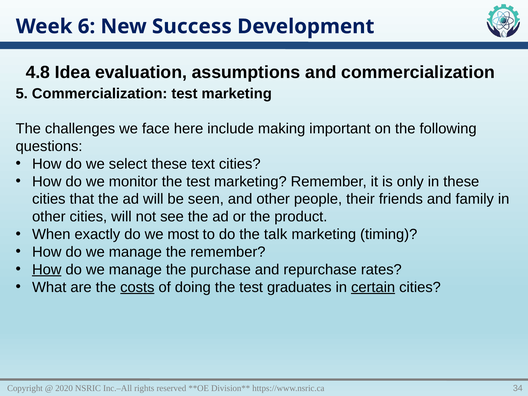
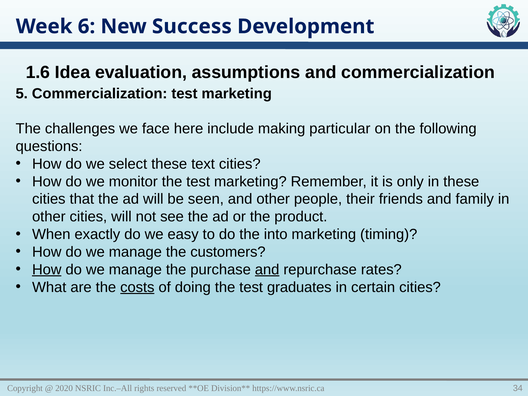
4.8: 4.8 -> 1.6
important: important -> particular
most: most -> easy
talk: talk -> into
the remember: remember -> customers
and at (267, 270) underline: none -> present
certain underline: present -> none
